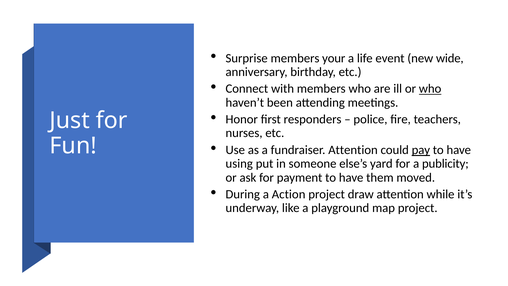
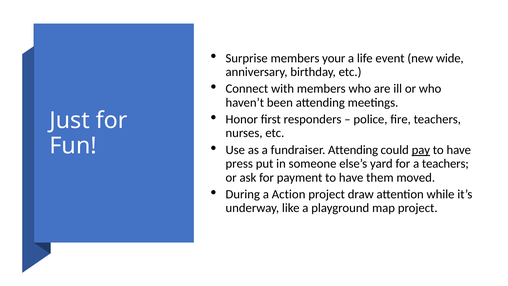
who at (430, 89) underline: present -> none
fundraiser Attention: Attention -> Attending
using: using -> press
a publicity: publicity -> teachers
